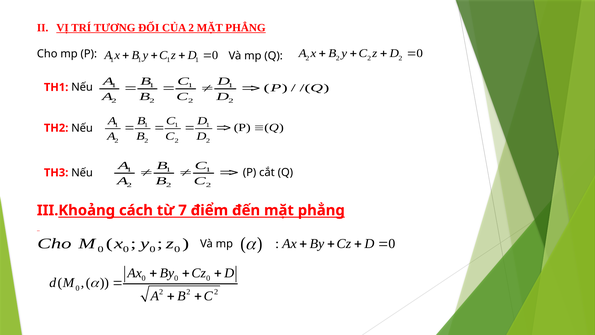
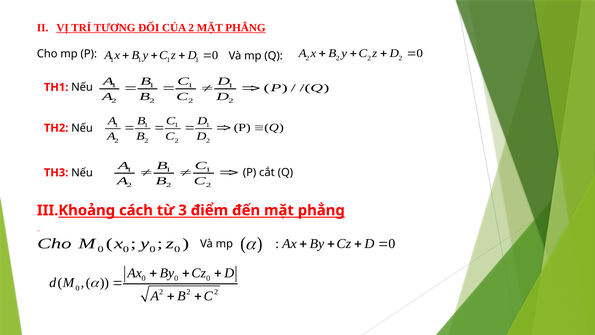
7: 7 -> 3
